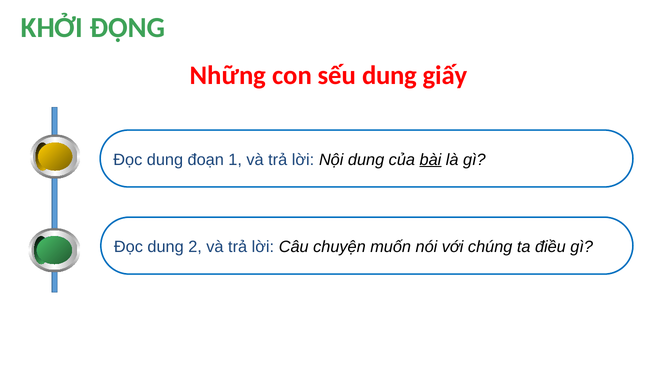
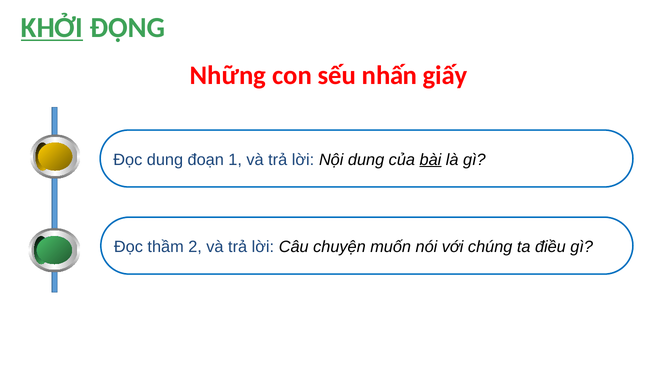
KHỞI underline: none -> present
sếu dung: dung -> nhấn
dung at (166, 247): dung -> thầm
